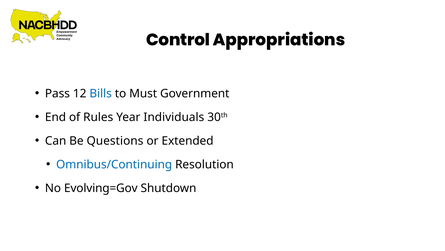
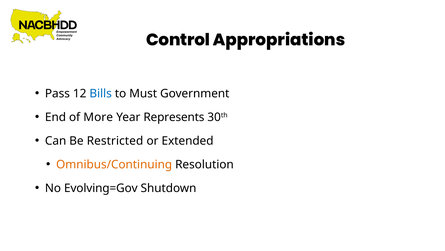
Rules: Rules -> More
Individuals: Individuals -> Represents
Questions: Questions -> Restricted
Omnibus/Continuing colour: blue -> orange
